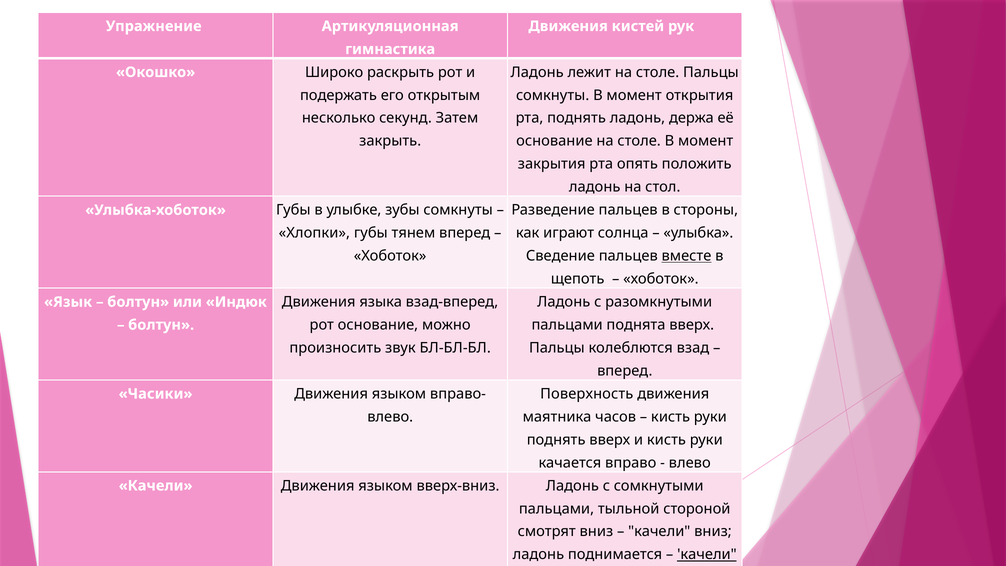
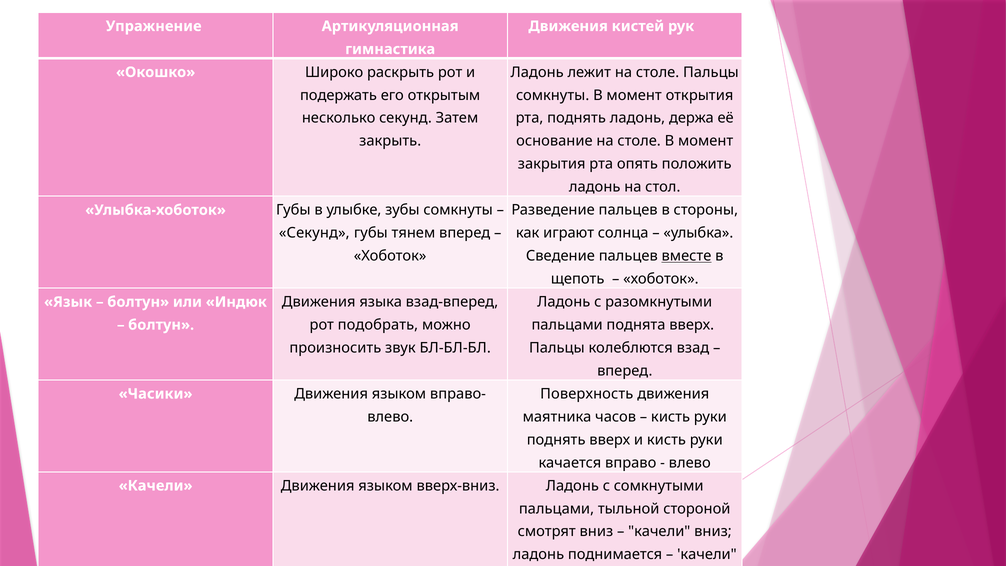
Хлопки at (314, 233): Хлопки -> Секунд
рот основание: основание -> подобрать
качели at (707, 554) underline: present -> none
